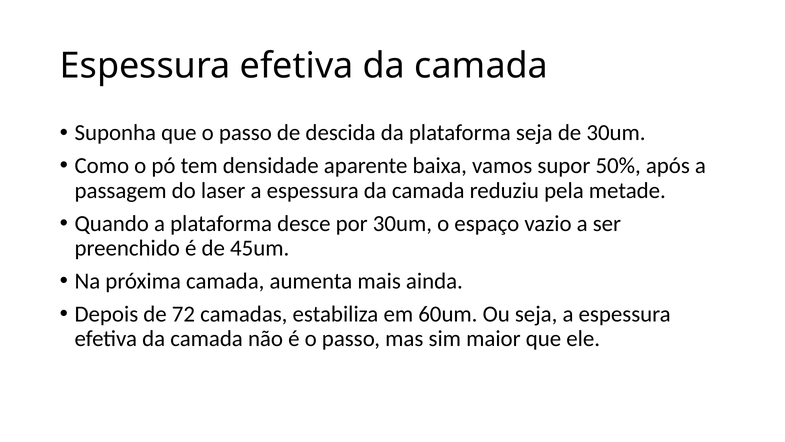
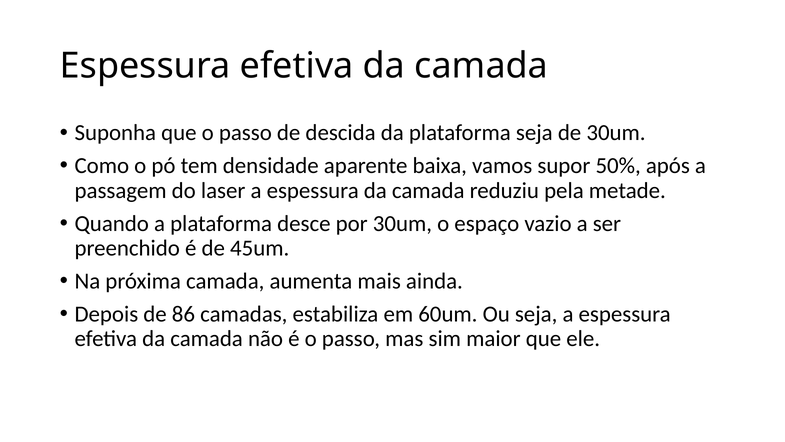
72: 72 -> 86
